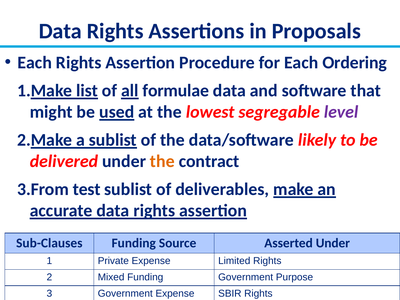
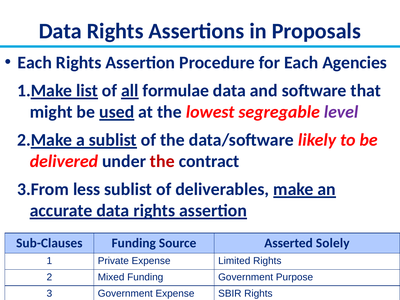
Ordering: Ordering -> Agencies
the at (162, 161) colour: orange -> red
test: test -> less
Asserted Under: Under -> Solely
